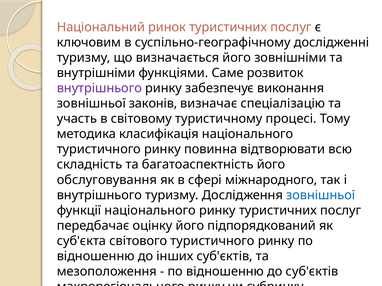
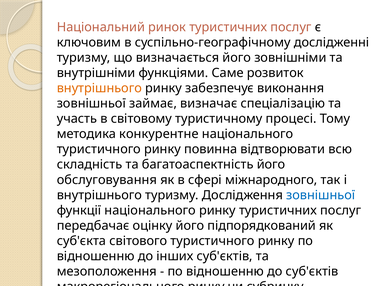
внутрішнього at (99, 88) colour: purple -> orange
законів: законів -> займає
класифікація: класифікація -> конкурентне
